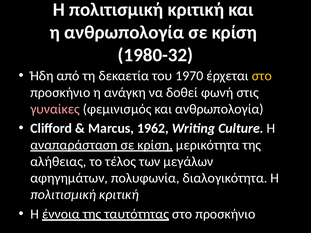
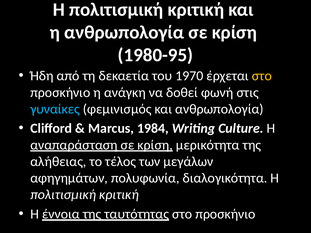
1980-32: 1980-32 -> 1980-95
γυναίκες colour: pink -> light blue
1962: 1962 -> 1984
